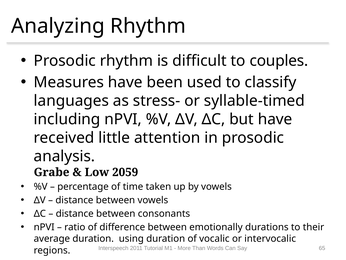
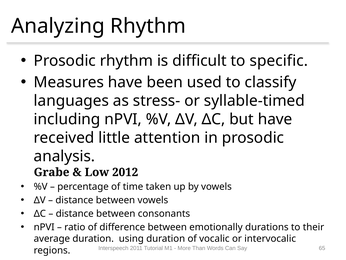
couples: couples -> specific
2059: 2059 -> 2012
